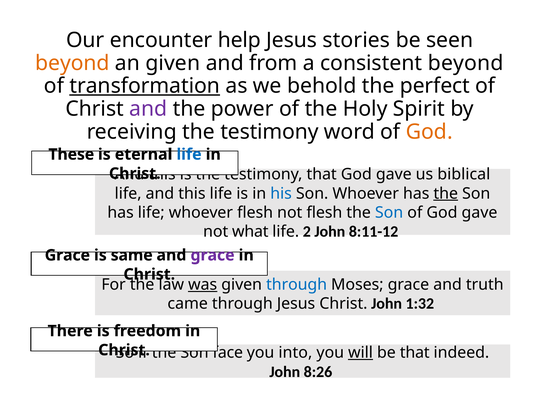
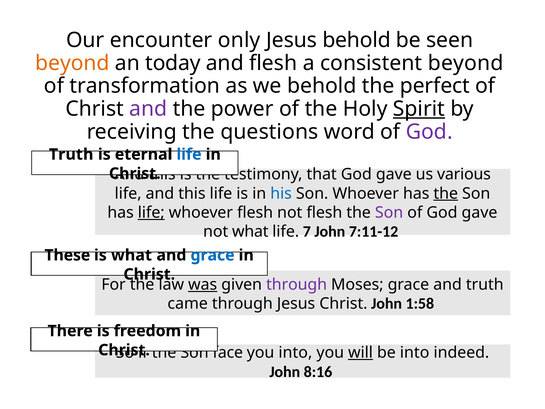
help: help -> only
Jesus stories: stories -> behold
an given: given -> today
and from: from -> flesh
transformation underline: present -> none
Spirit underline: none -> present
receiving the testimony: testimony -> questions
God at (429, 132) colour: orange -> purple
These at (71, 154): These -> Truth
biblical: biblical -> various
life at (151, 212) underline: none -> present
Son at (389, 212) colour: blue -> purple
2: 2 -> 7
8:11-12: 8:11-12 -> 7:11-12
Grace at (67, 255): Grace -> These
is same: same -> what
grace at (213, 255) colour: purple -> blue
through at (297, 284) colour: blue -> purple
1:32: 1:32 -> 1:58
be that: that -> into
8:26: 8:26 -> 8:16
